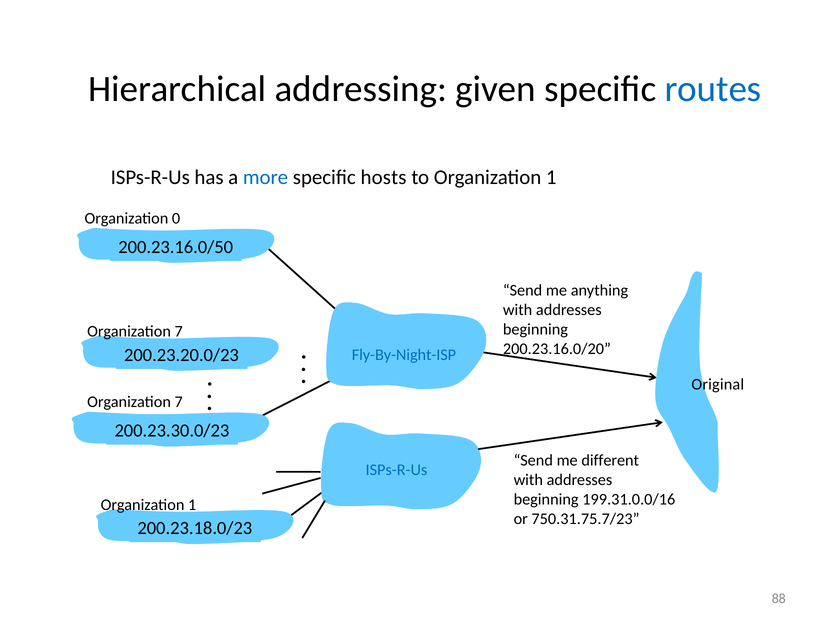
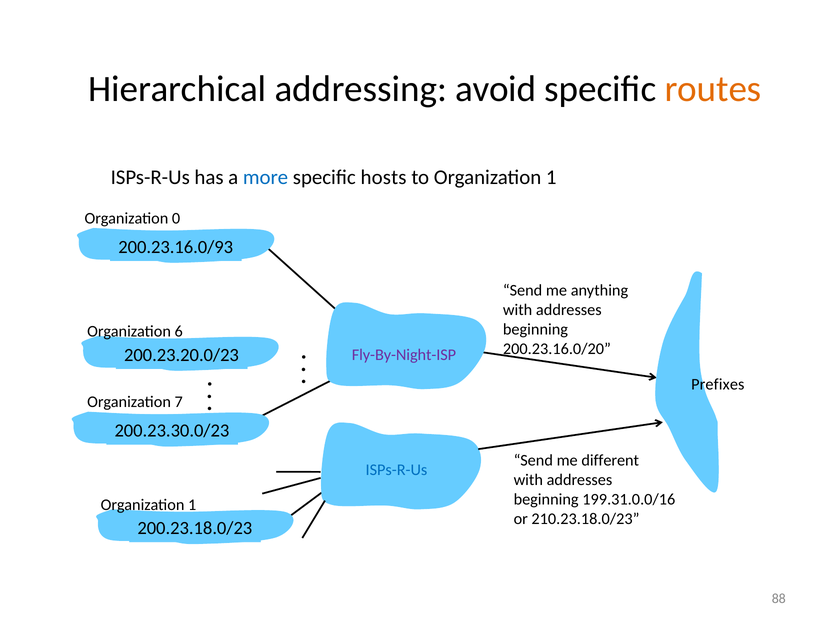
given: given -> avoid
routes colour: blue -> orange
200.23.16.0/50: 200.23.16.0/50 -> 200.23.16.0/93
7 at (179, 331): 7 -> 6
Fly-By-Night-ISP colour: blue -> purple
Original: Original -> Prefixes
750.31.75.7/23: 750.31.75.7/23 -> 210.23.18.0/23
